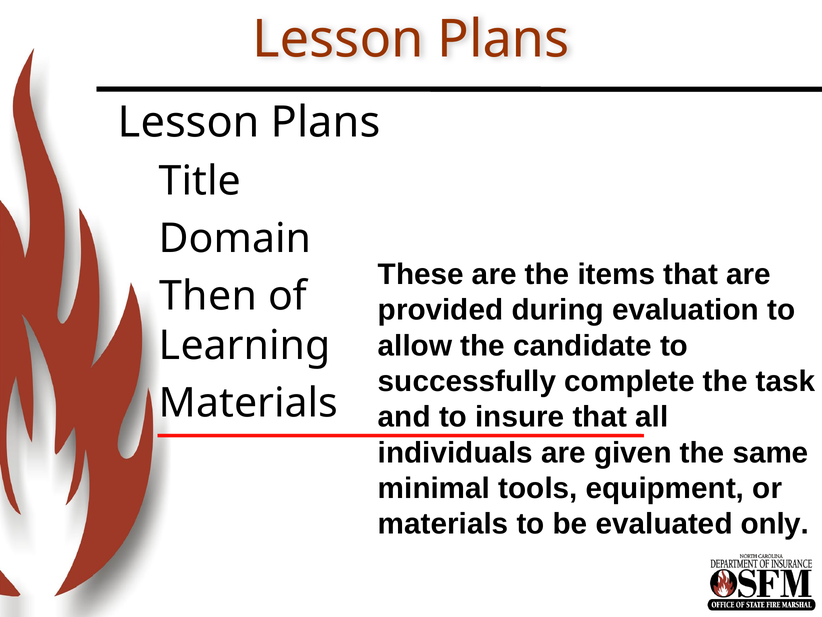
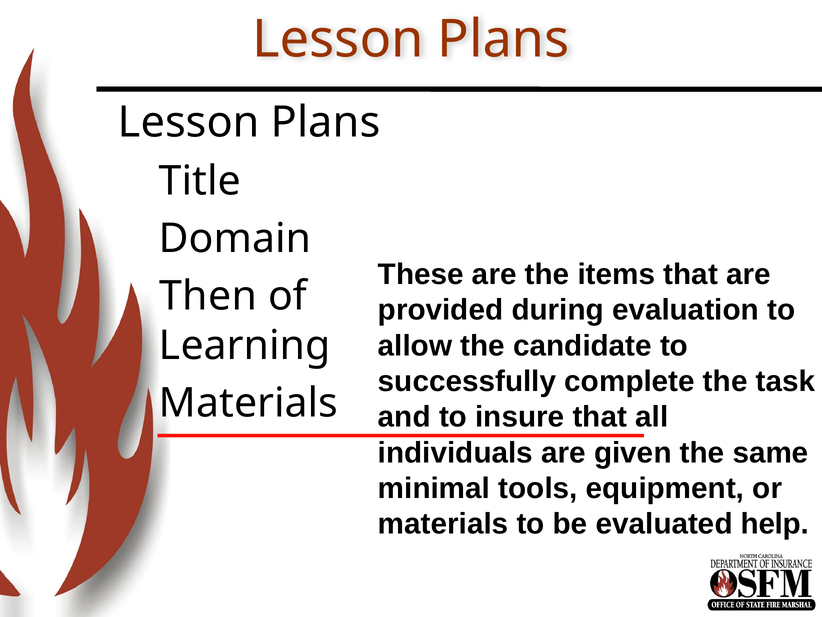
only: only -> help
